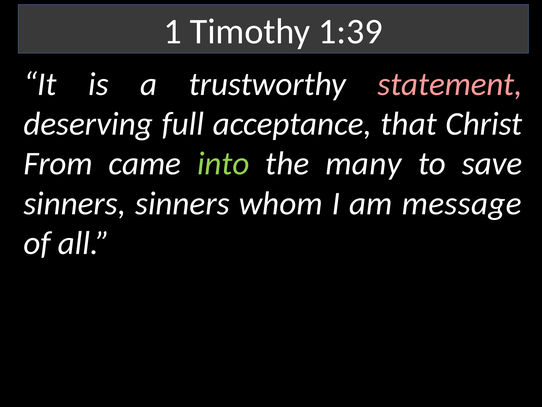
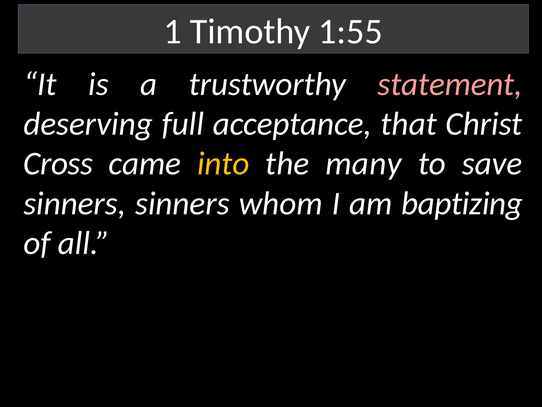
1:39: 1:39 -> 1:55
From: From -> Cross
into colour: light green -> yellow
message: message -> baptizing
